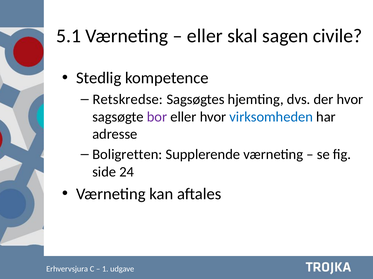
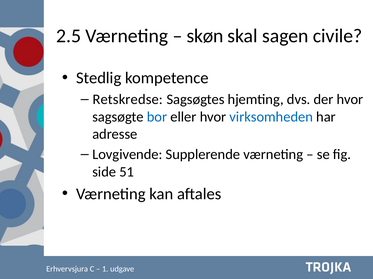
5.1: 5.1 -> 2.5
eller at (205, 36): eller -> skøn
bor colour: purple -> blue
Boligretten: Boligretten -> Lovgivende
24: 24 -> 51
